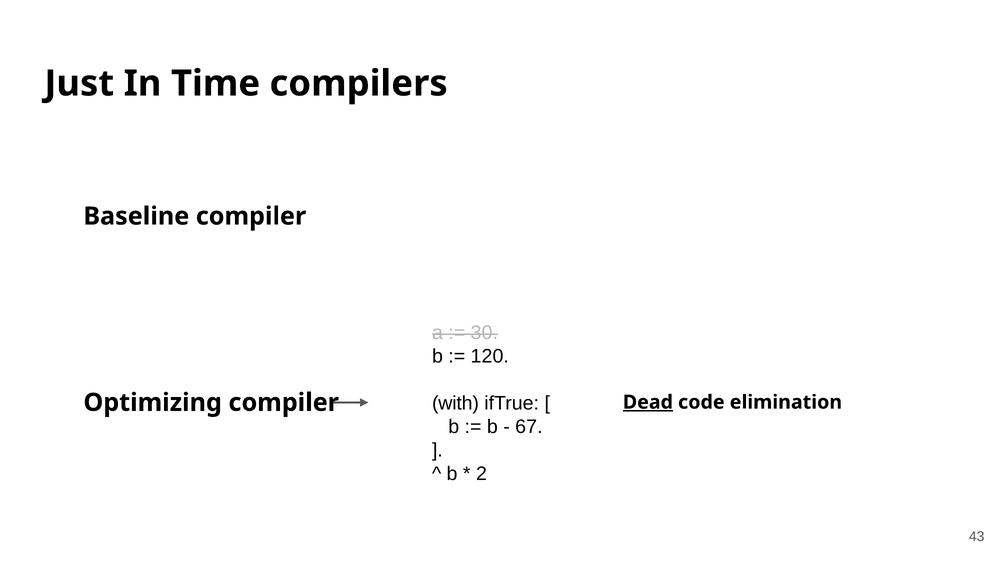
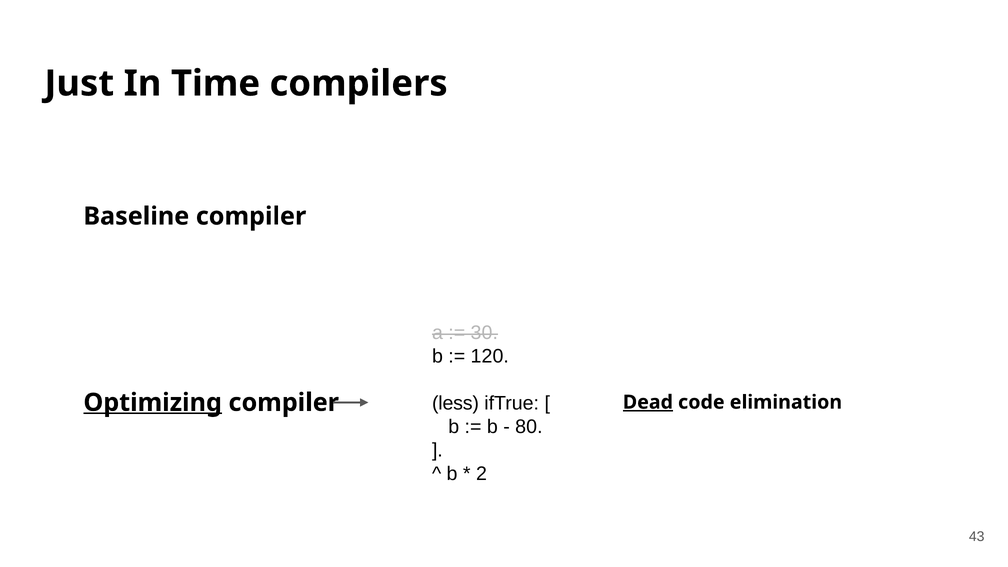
with: with -> less
Optimizing underline: none -> present
67: 67 -> 80
